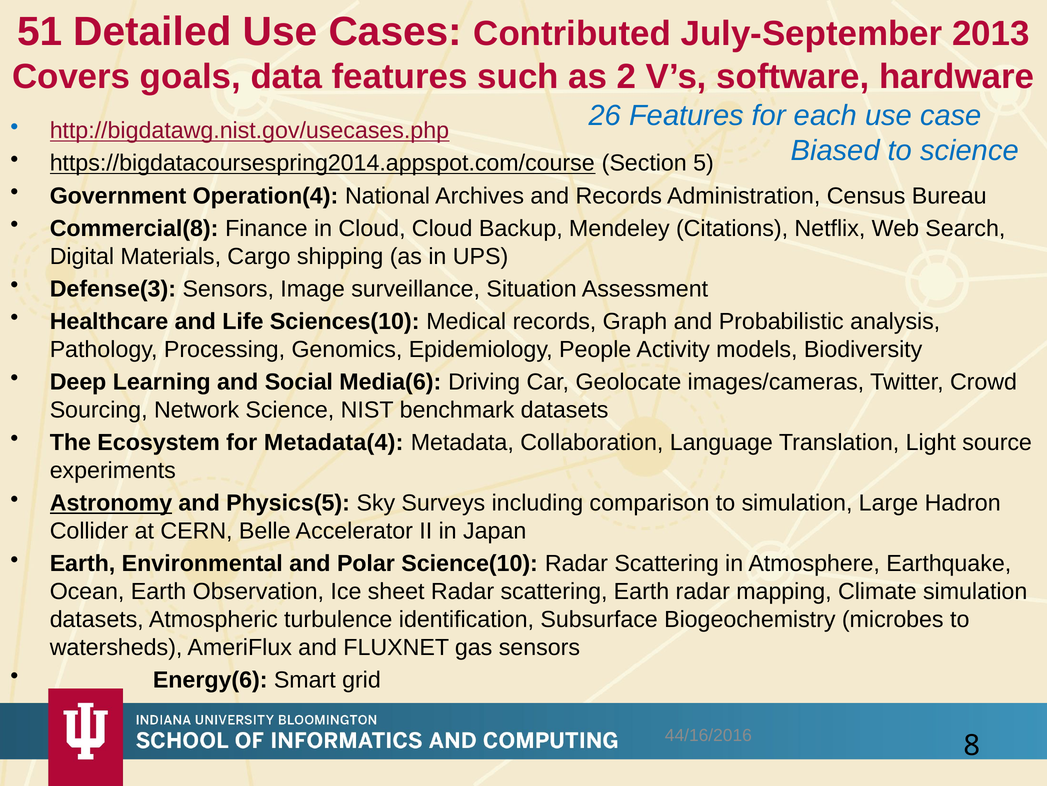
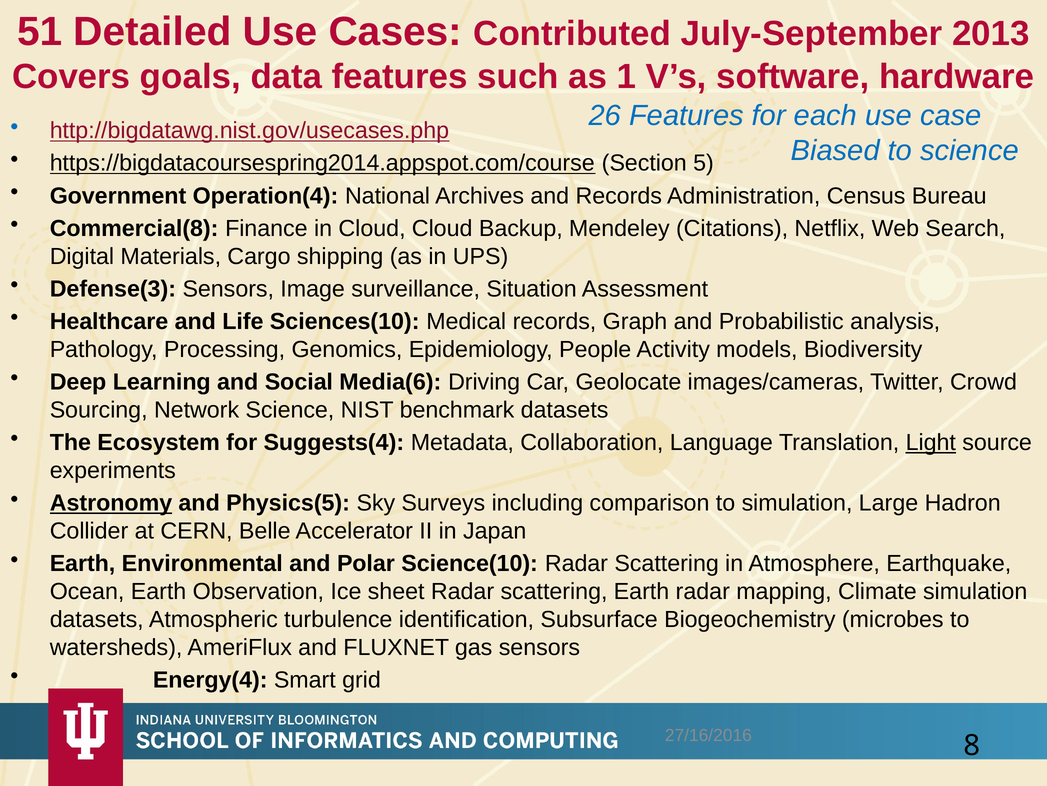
2: 2 -> 1
Metadata(4: Metadata(4 -> Suggests(4
Light underline: none -> present
Energy(6: Energy(6 -> Energy(4
44/16/2016: 44/16/2016 -> 27/16/2016
